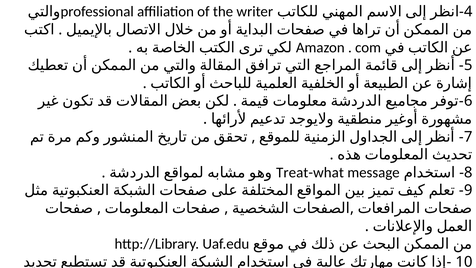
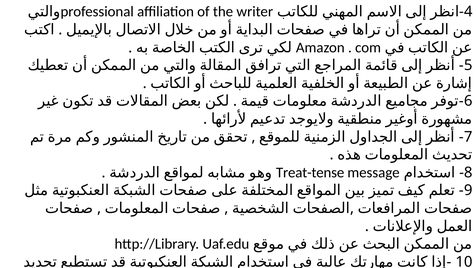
Treat-what: Treat-what -> Treat-tense
